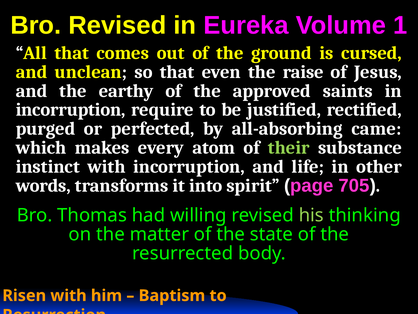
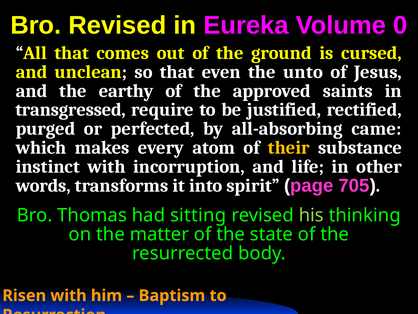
1: 1 -> 0
raise: raise -> unto
incorruption at (71, 110): incorruption -> transgressed
their colour: light green -> yellow
willing: willing -> sitting
